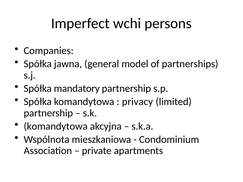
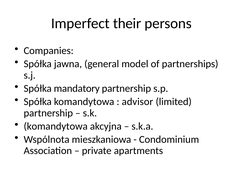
wchi: wchi -> their
privacy: privacy -> advisor
